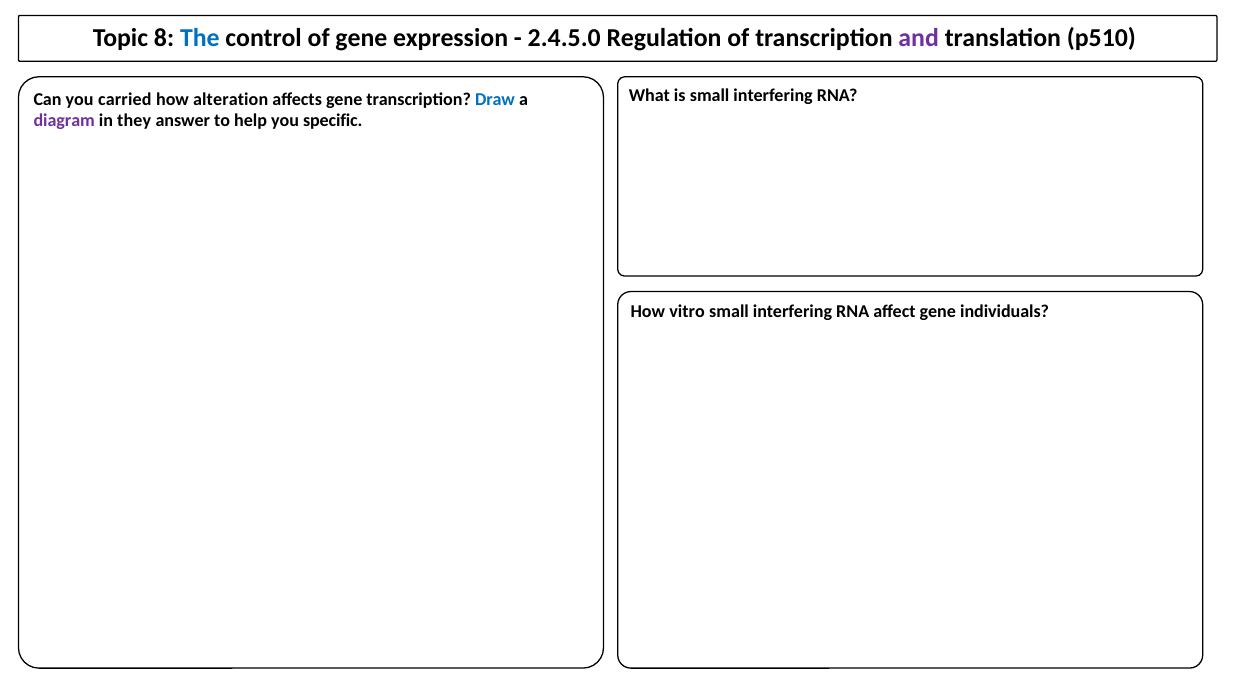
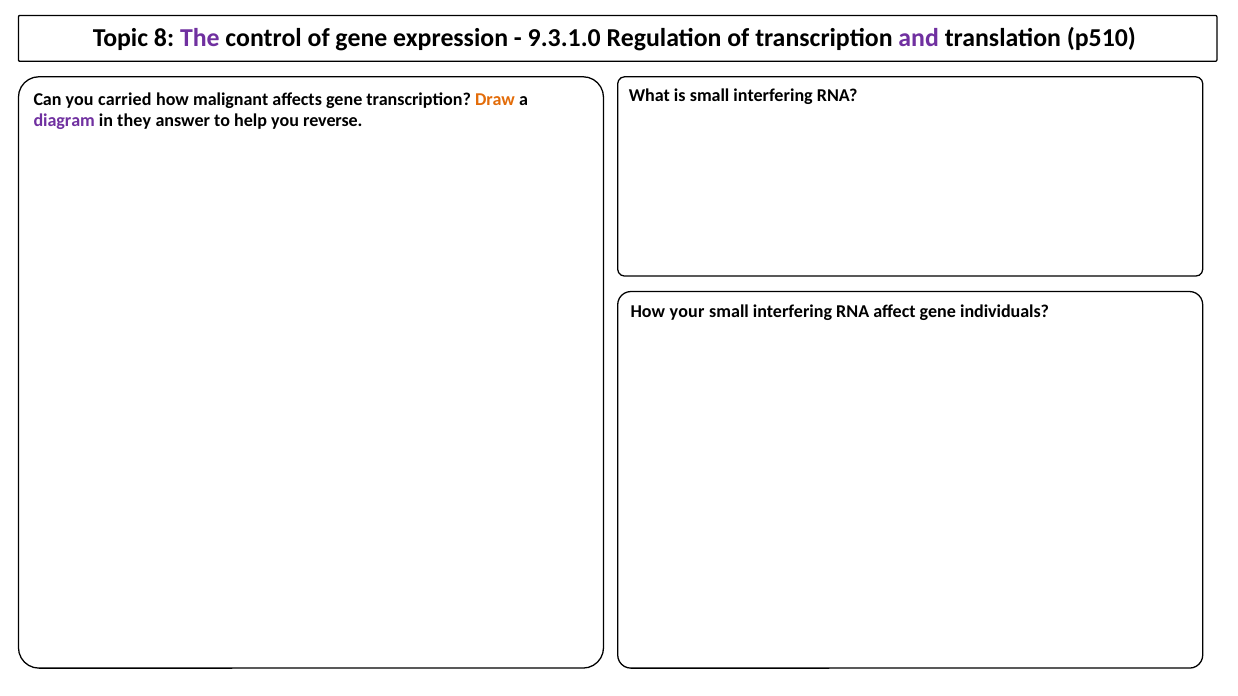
The colour: blue -> purple
2.4.5.0: 2.4.5.0 -> 9.3.1.0
alteration: alteration -> malignant
Draw colour: blue -> orange
specific: specific -> reverse
vitro: vitro -> your
